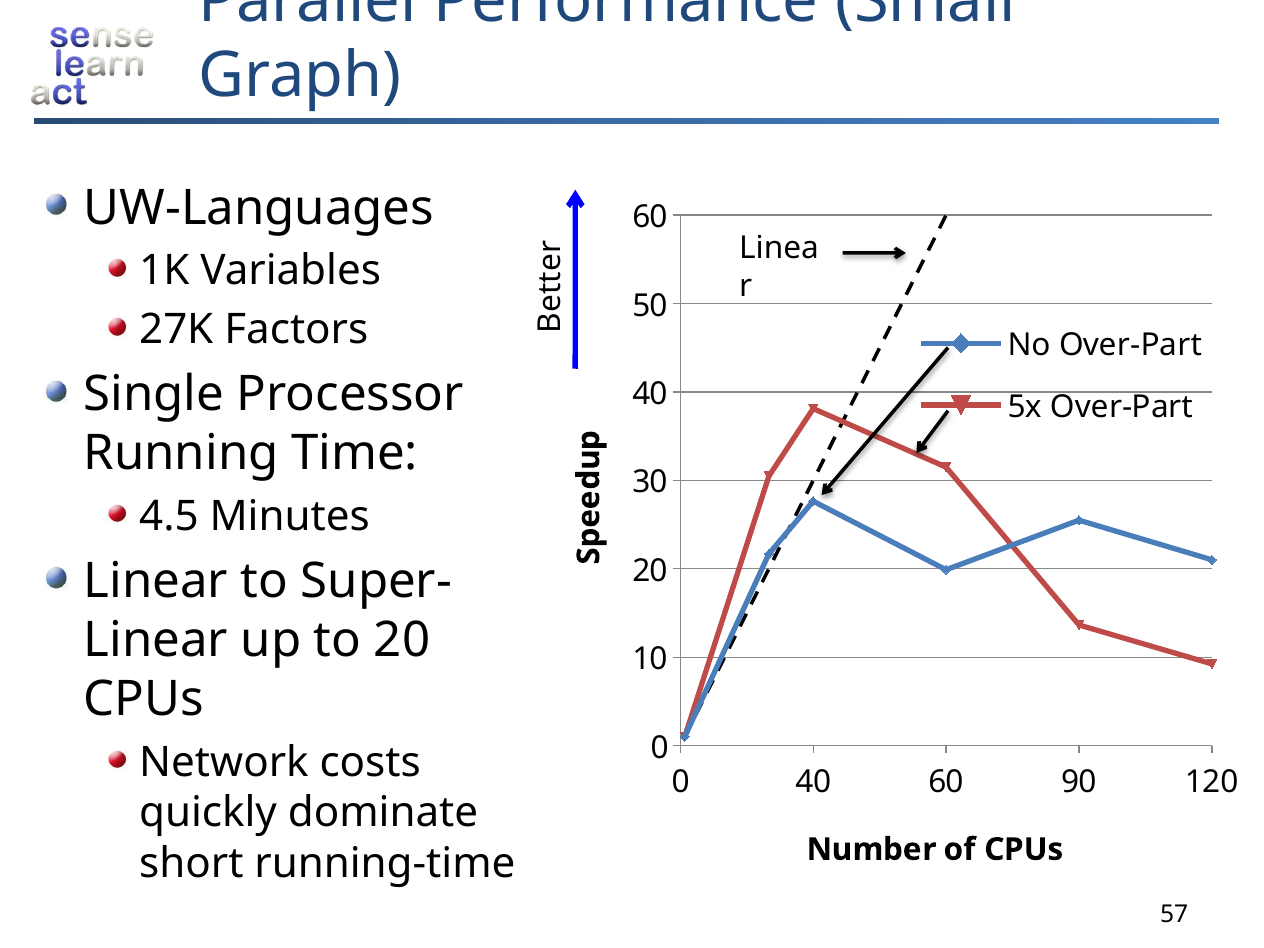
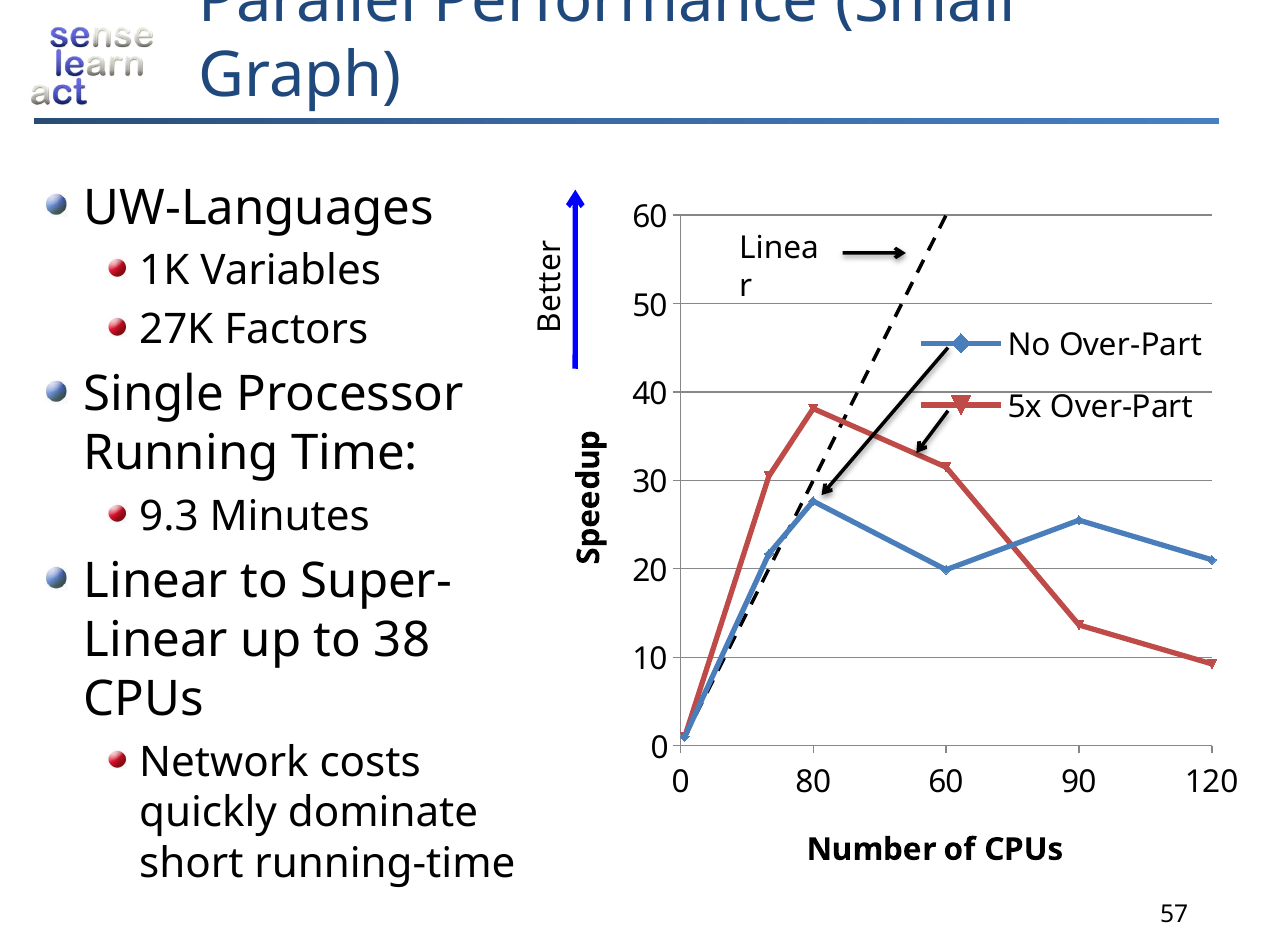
4.5: 4.5 -> 9.3
to 20: 20 -> 38
40 at (813, 782): 40 -> 80
